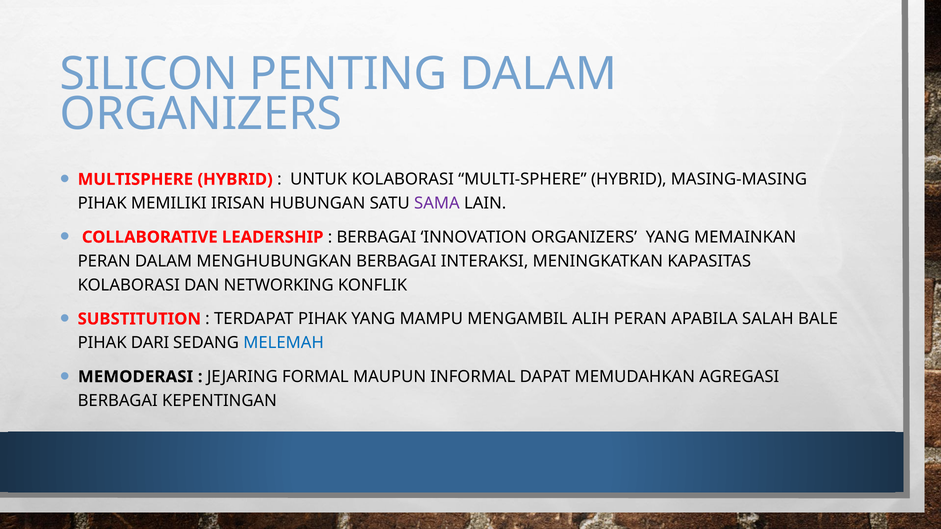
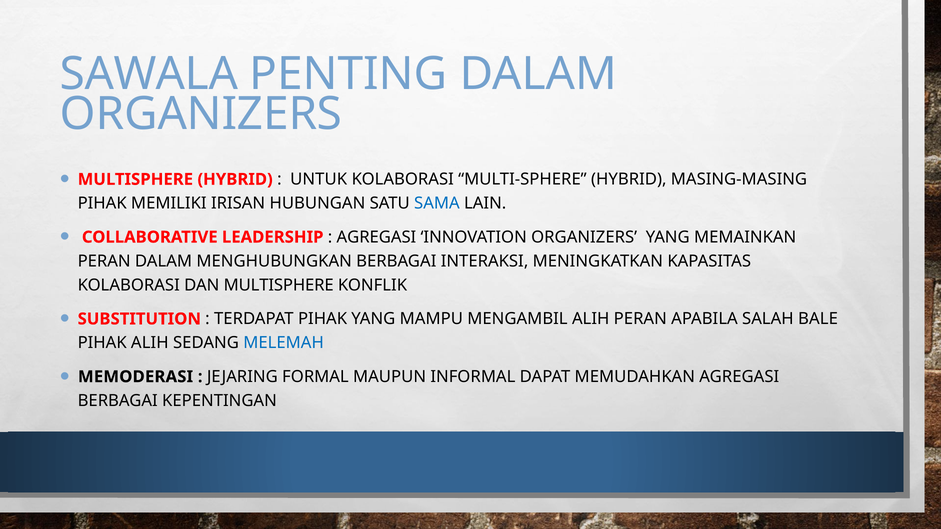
SILICON: SILICON -> SAWALA
SAMA colour: purple -> blue
BERBAGAI at (376, 237): BERBAGAI -> AGREGASI
DAN NETWORKING: NETWORKING -> MULTISPHERE
PIHAK DARI: DARI -> ALIH
